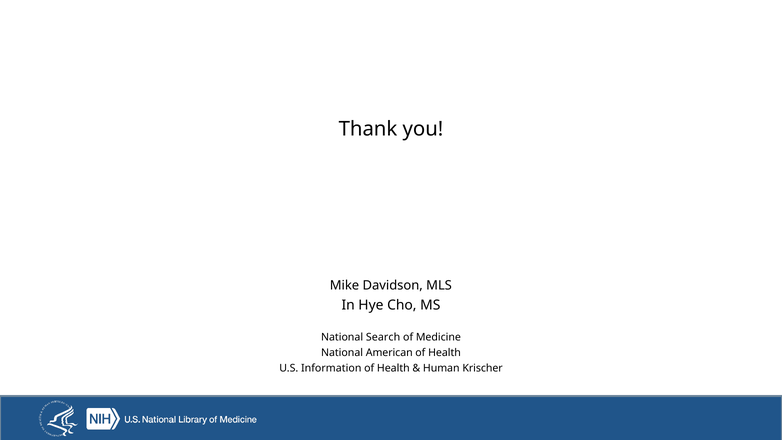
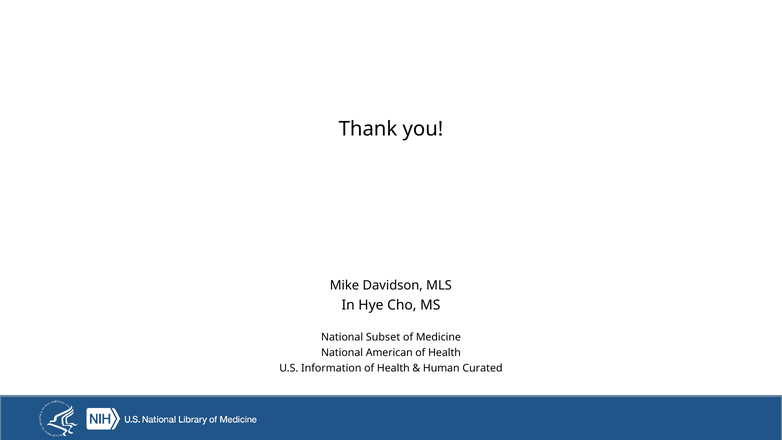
Search: Search -> Subset
Krischer: Krischer -> Curated
